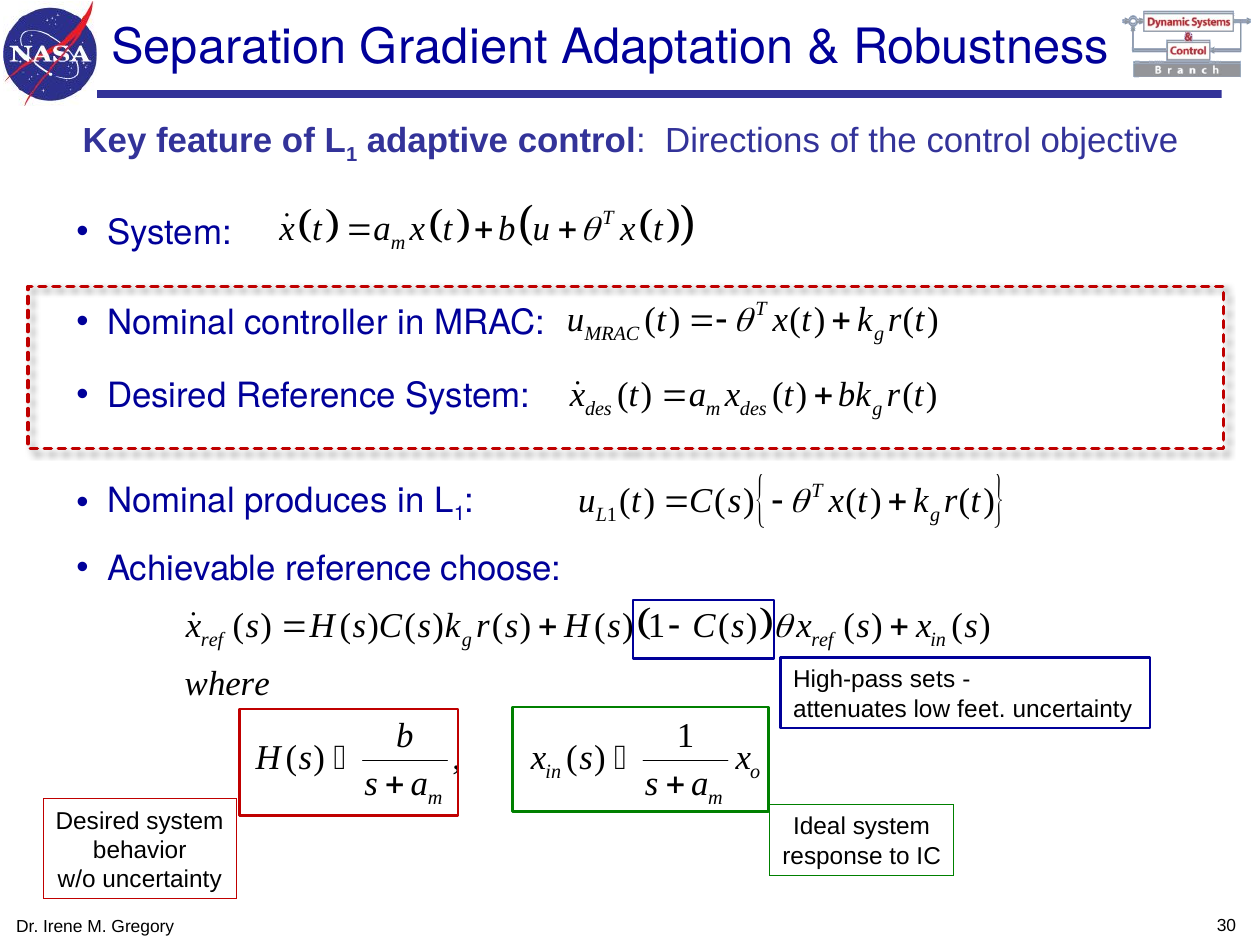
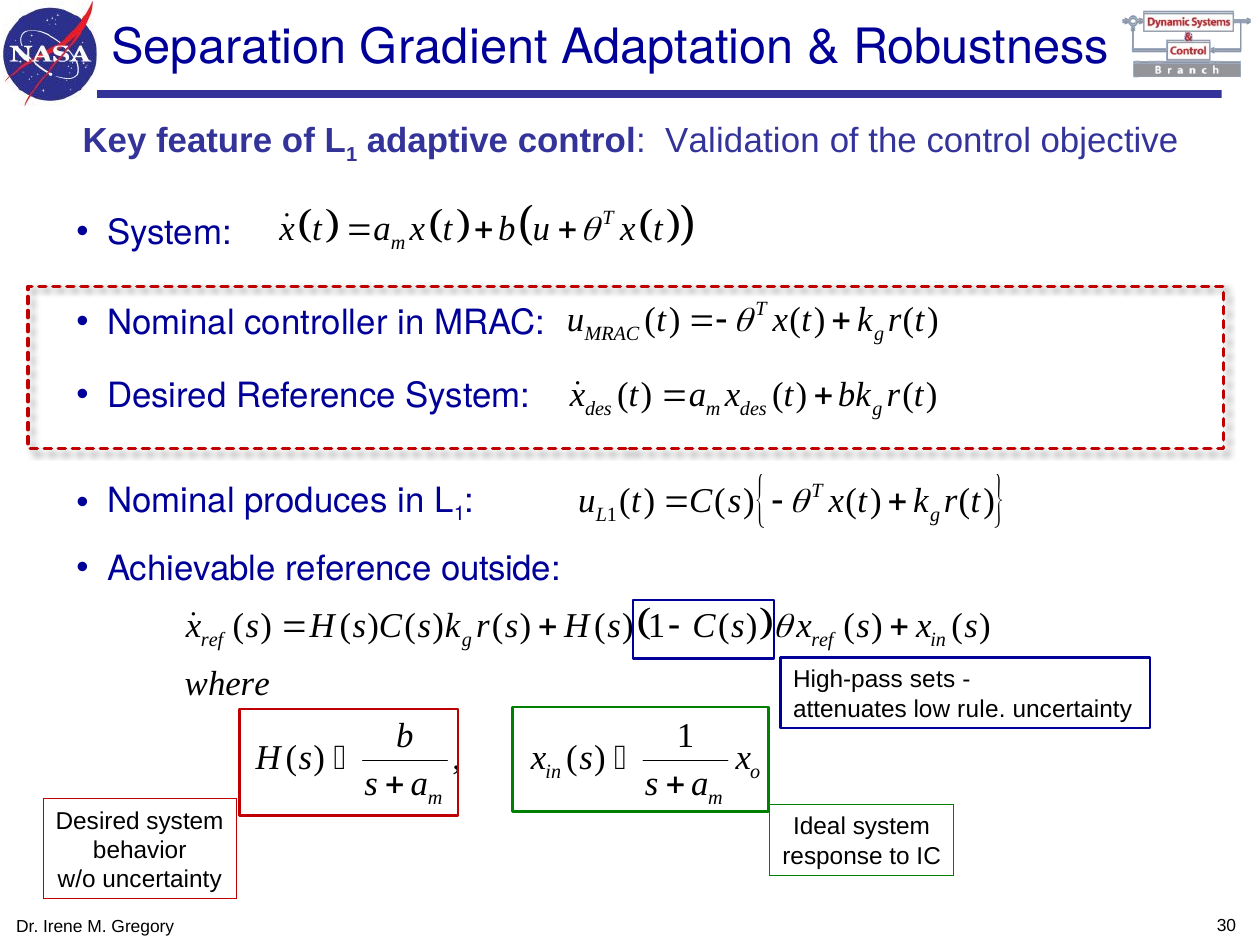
Directions: Directions -> Validation
choose: choose -> outside
feet: feet -> rule
